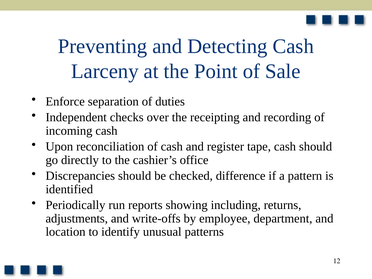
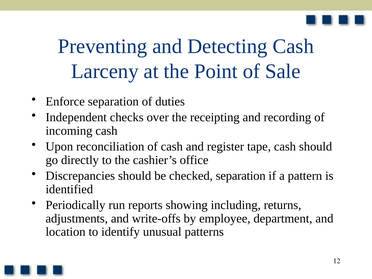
checked difference: difference -> separation
